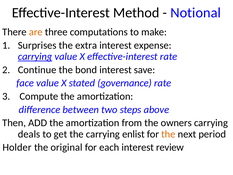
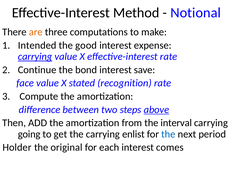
Surprises: Surprises -> Intended
extra: extra -> good
governance: governance -> recognition
above underline: none -> present
owners: owners -> interval
deals: deals -> going
the at (168, 134) colour: orange -> blue
review: review -> comes
